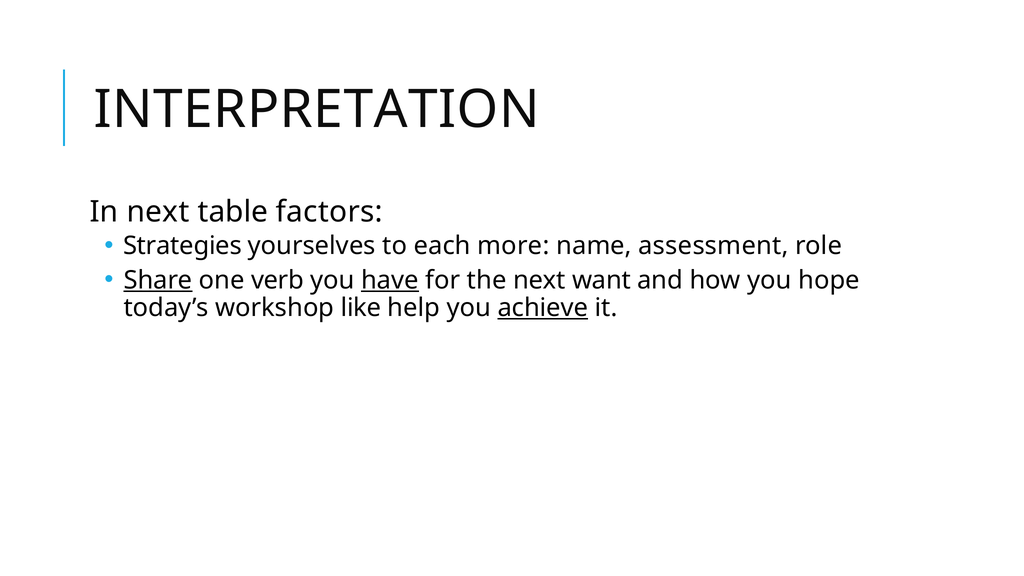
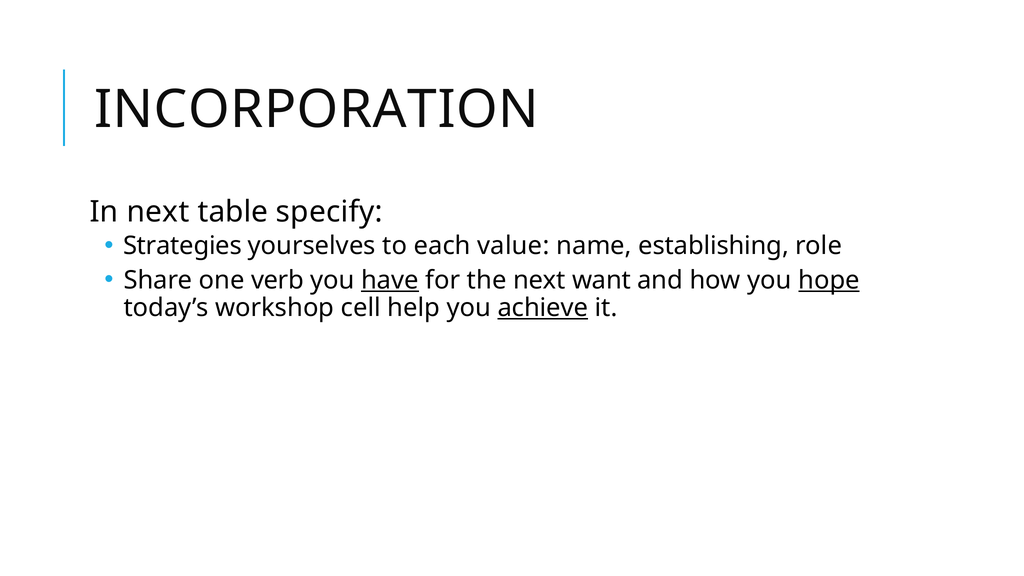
INTERPRETATION: INTERPRETATION -> INCORPORATION
factors: factors -> specify
more: more -> value
assessment: assessment -> establishing
Share underline: present -> none
hope underline: none -> present
like: like -> cell
